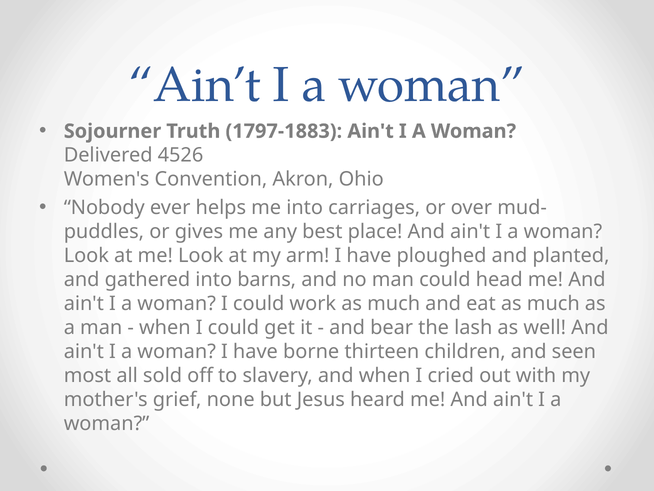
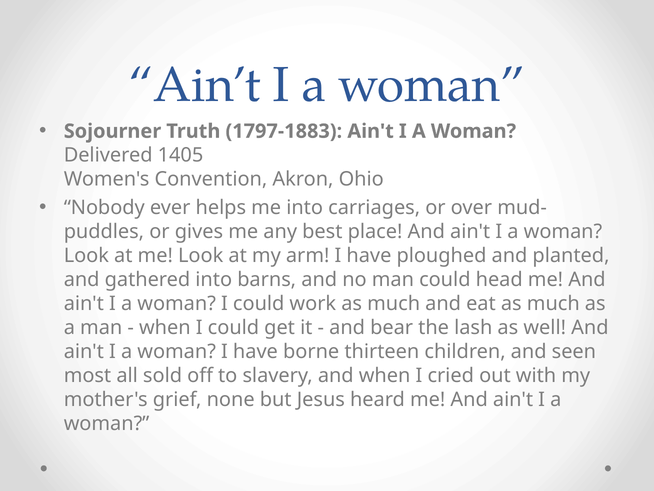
4526: 4526 -> 1405
